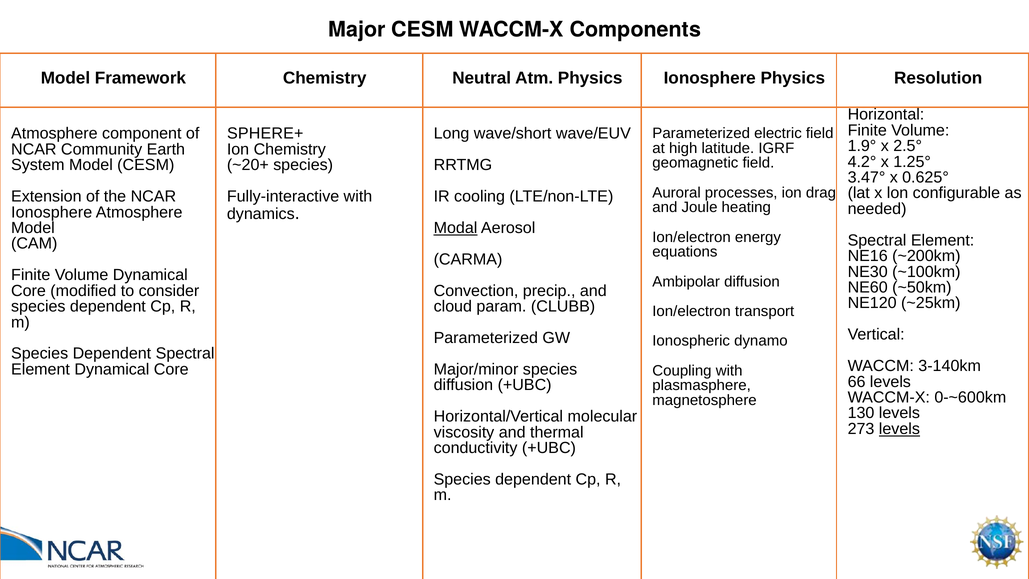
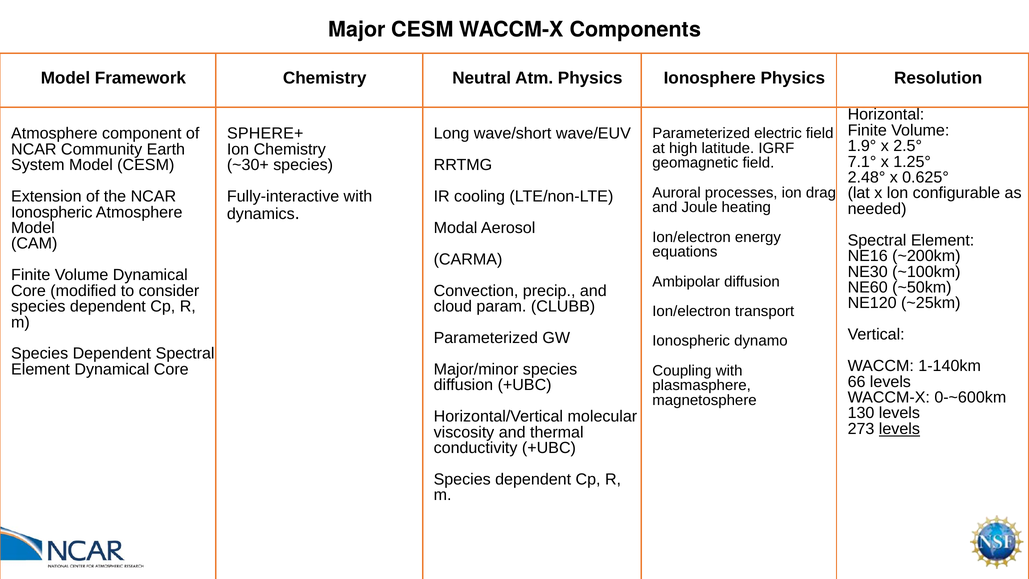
4.2°: 4.2° -> 7.1°
~20+: ~20+ -> ~30+
3.47°: 3.47° -> 2.48°
Ionosphere at (52, 212): Ionosphere -> Ionospheric
Modal underline: present -> none
3-140km: 3-140km -> 1-140km
